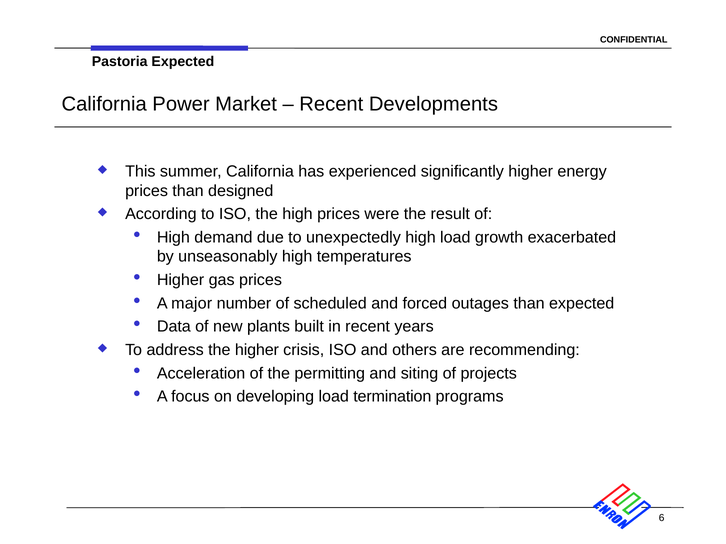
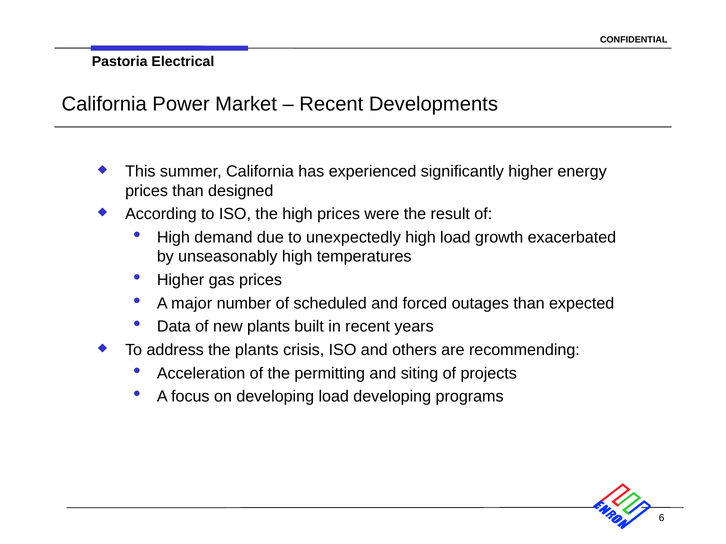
Pastoria Expected: Expected -> Electrical
the higher: higher -> plants
load termination: termination -> developing
